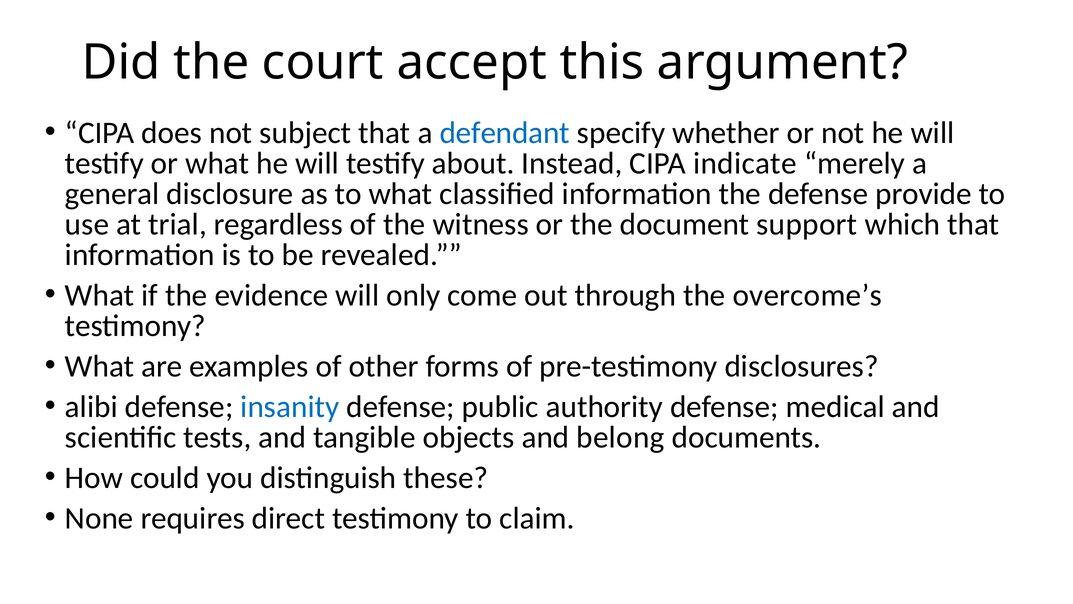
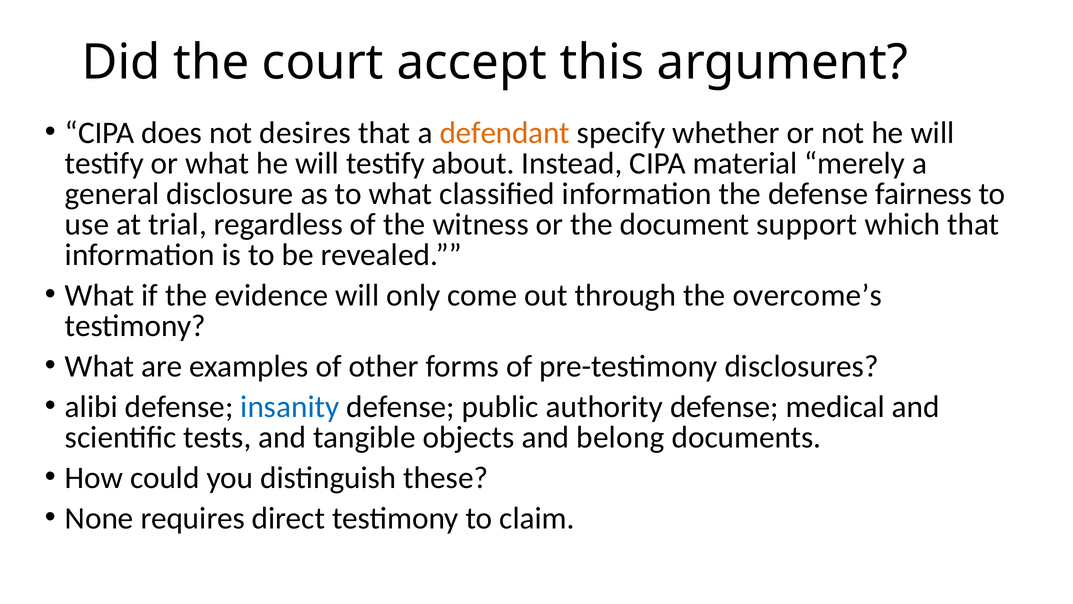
subject: subject -> desires
defendant colour: blue -> orange
indicate: indicate -> material
provide: provide -> fairness
